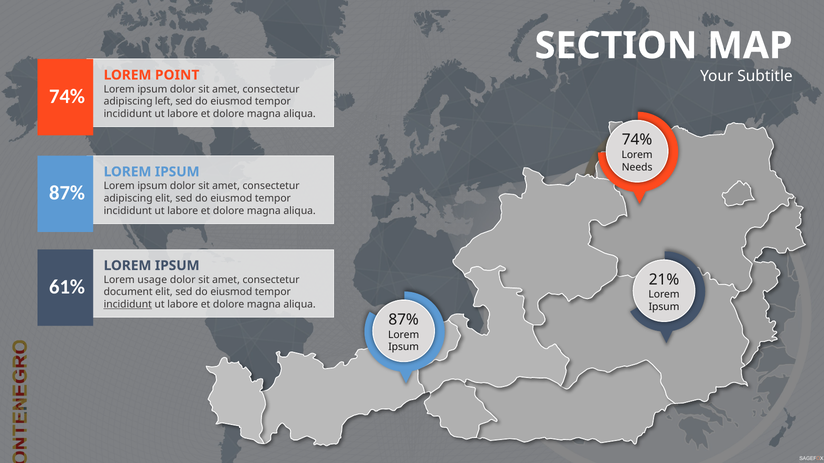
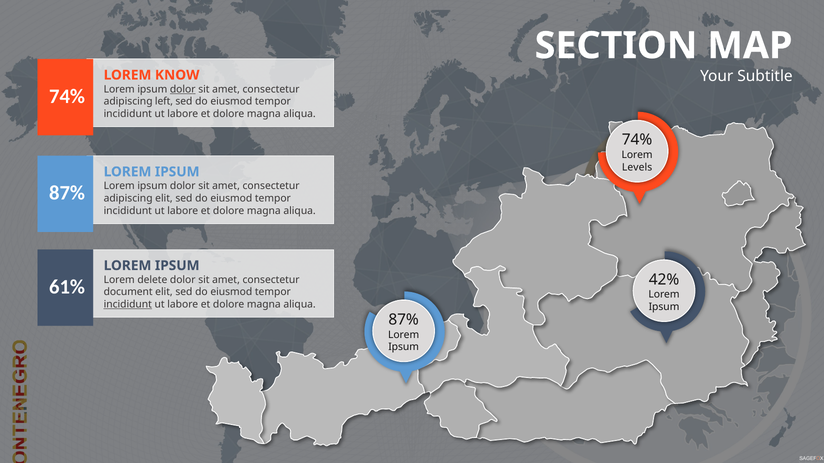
POINT: POINT -> KNOW
dolor at (183, 89) underline: none -> present
Needs: Needs -> Levels
21%: 21% -> 42%
usage: usage -> delete
